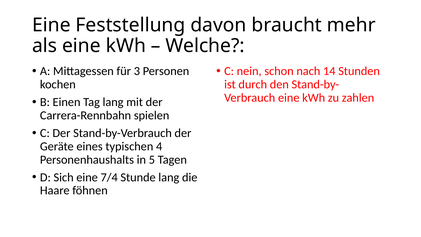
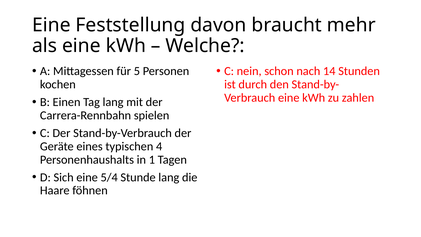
3: 3 -> 5
5: 5 -> 1
7/4: 7/4 -> 5/4
